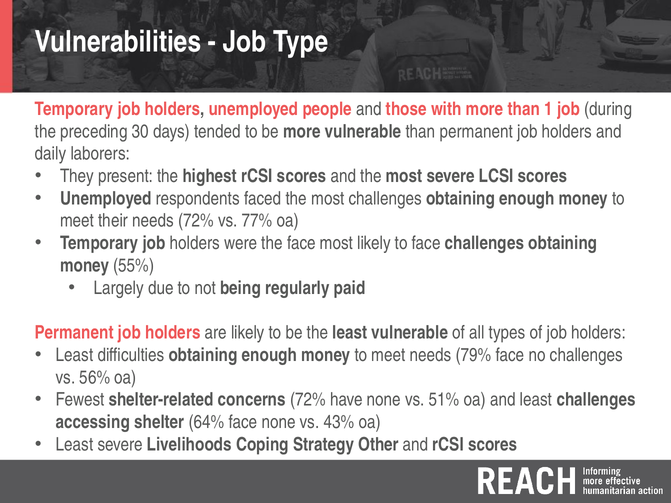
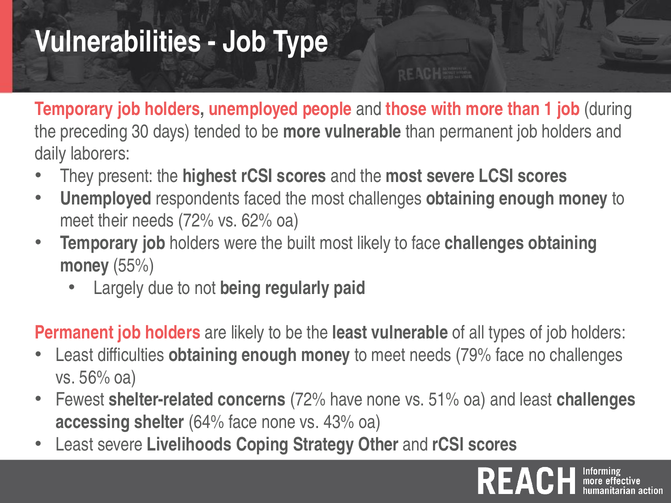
77%: 77% -> 62%
the face: face -> built
